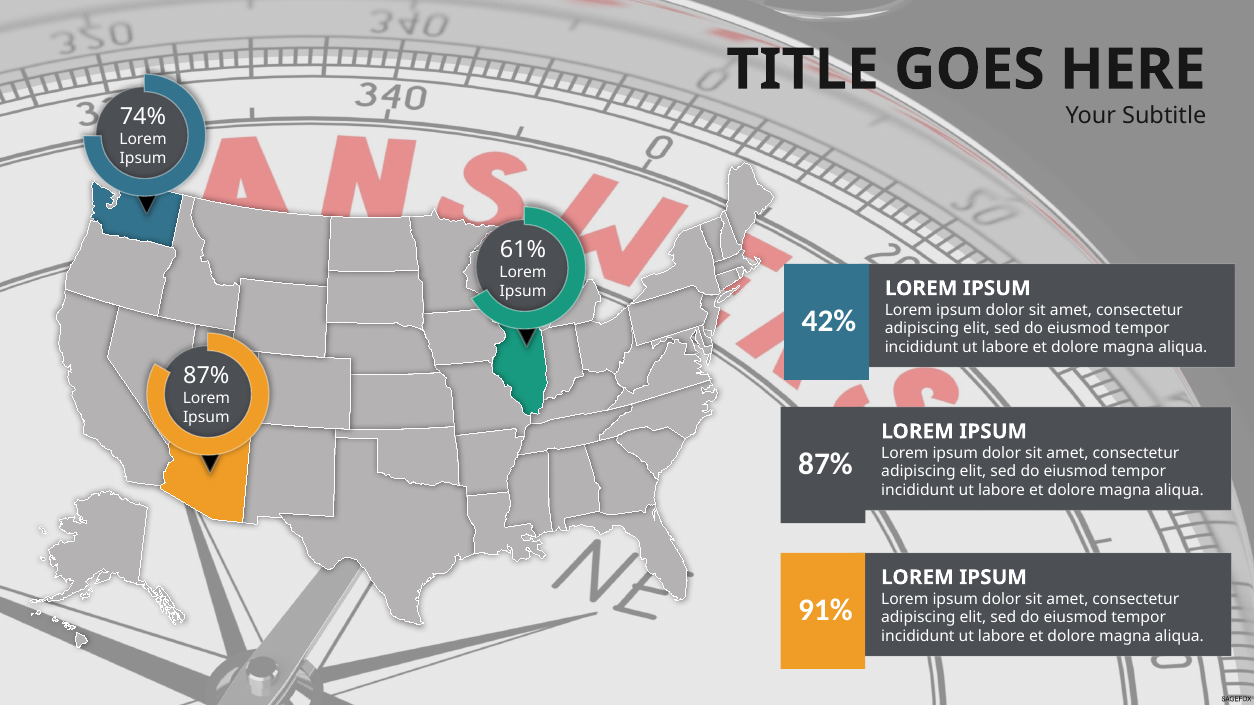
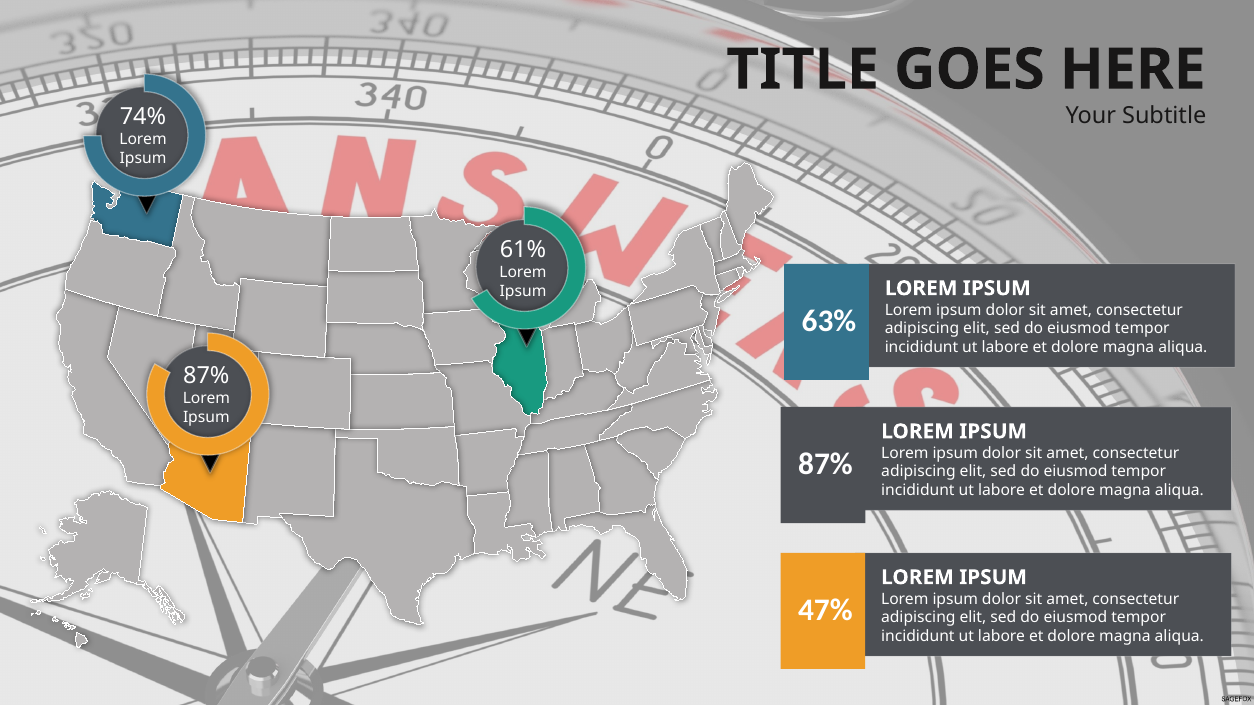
42%: 42% -> 63%
91%: 91% -> 47%
